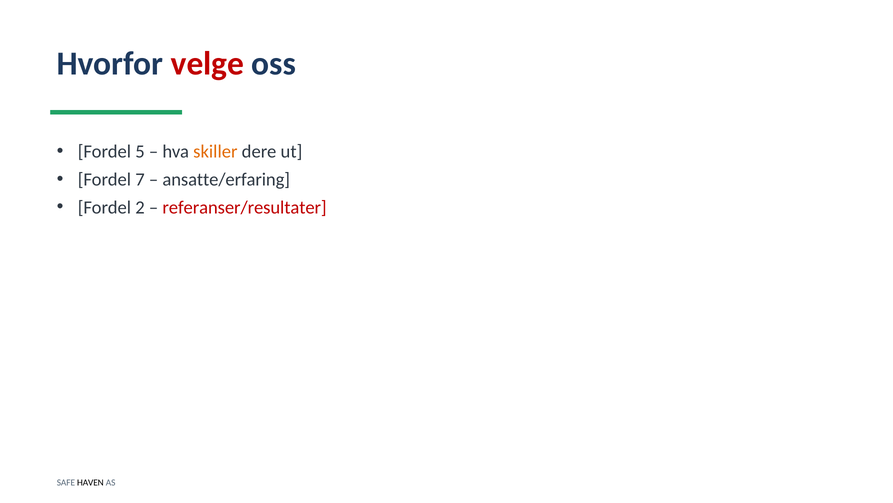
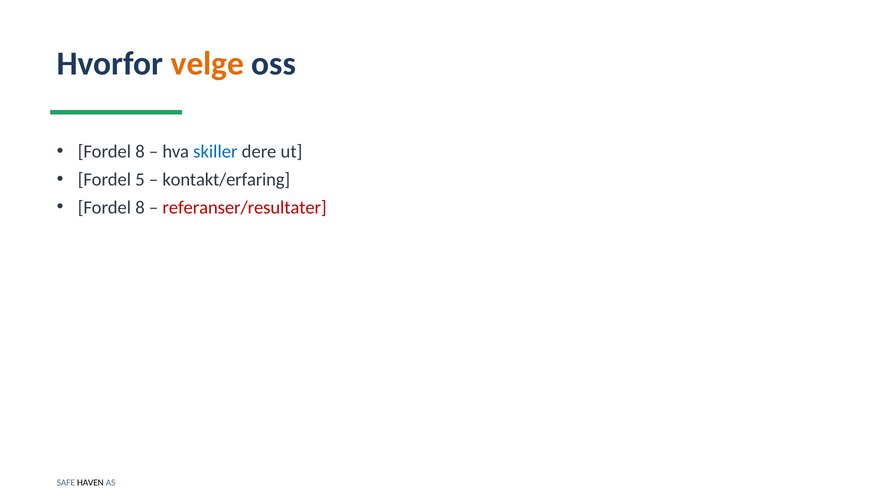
velge colour: red -> orange
5 at (140, 151): 5 -> 8
skiller colour: orange -> blue
7: 7 -> 5
ansatte/erfaring: ansatte/erfaring -> kontakt/erfaring
2 at (140, 207): 2 -> 8
